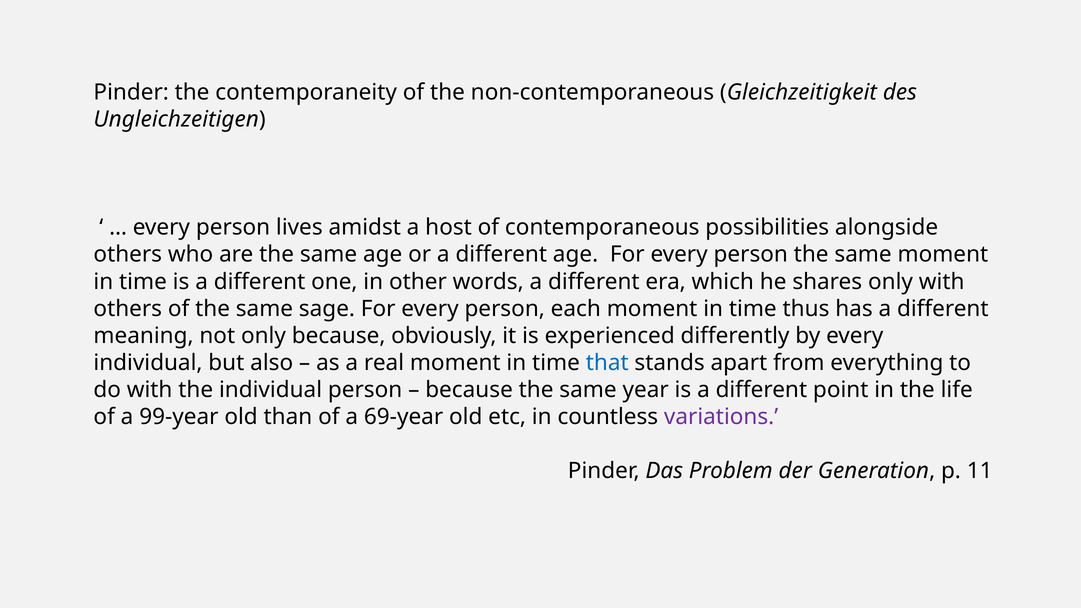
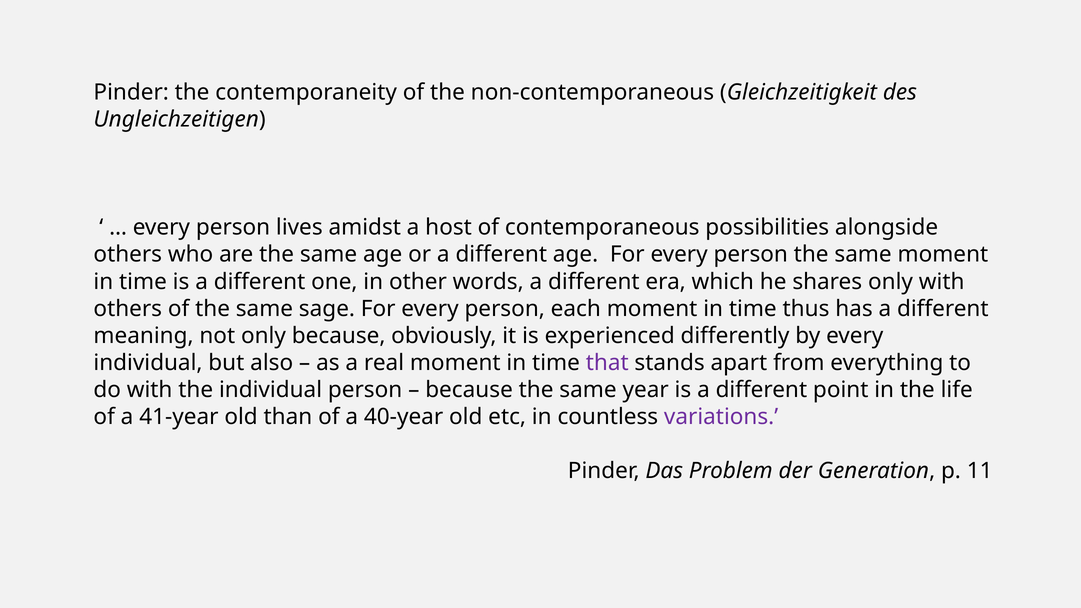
that colour: blue -> purple
99-year: 99-year -> 41-year
69-year: 69-year -> 40-year
